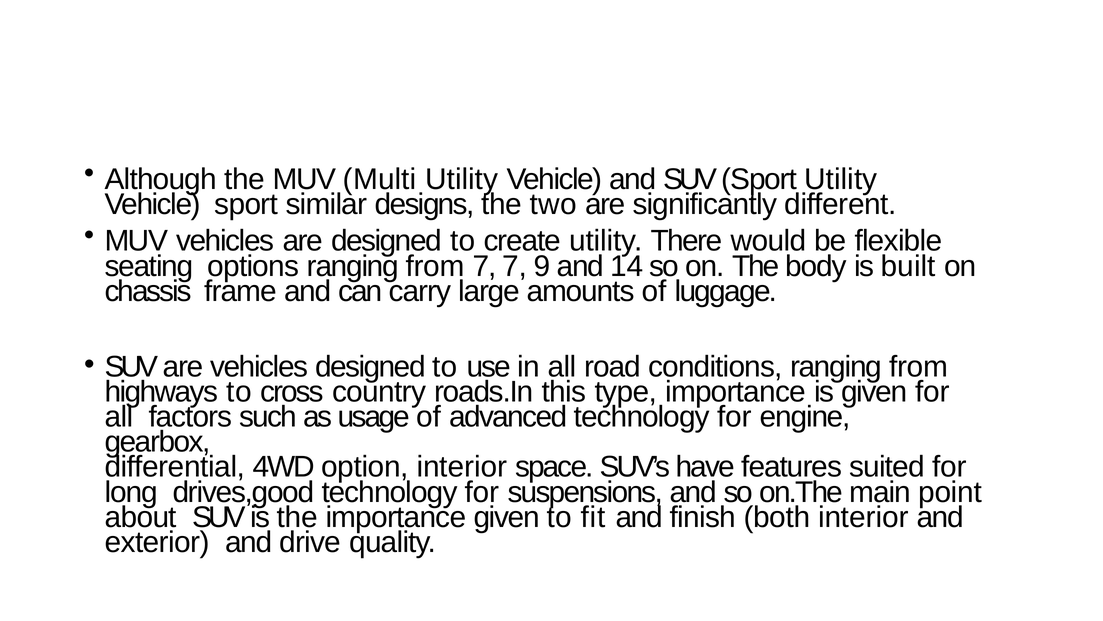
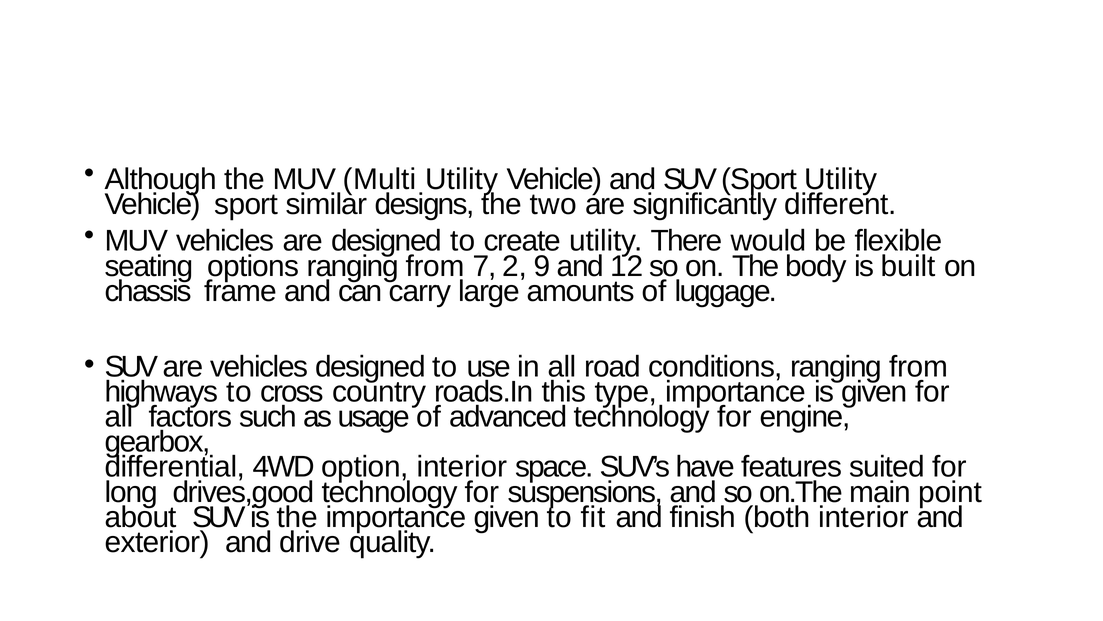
7 7: 7 -> 2
14: 14 -> 12
